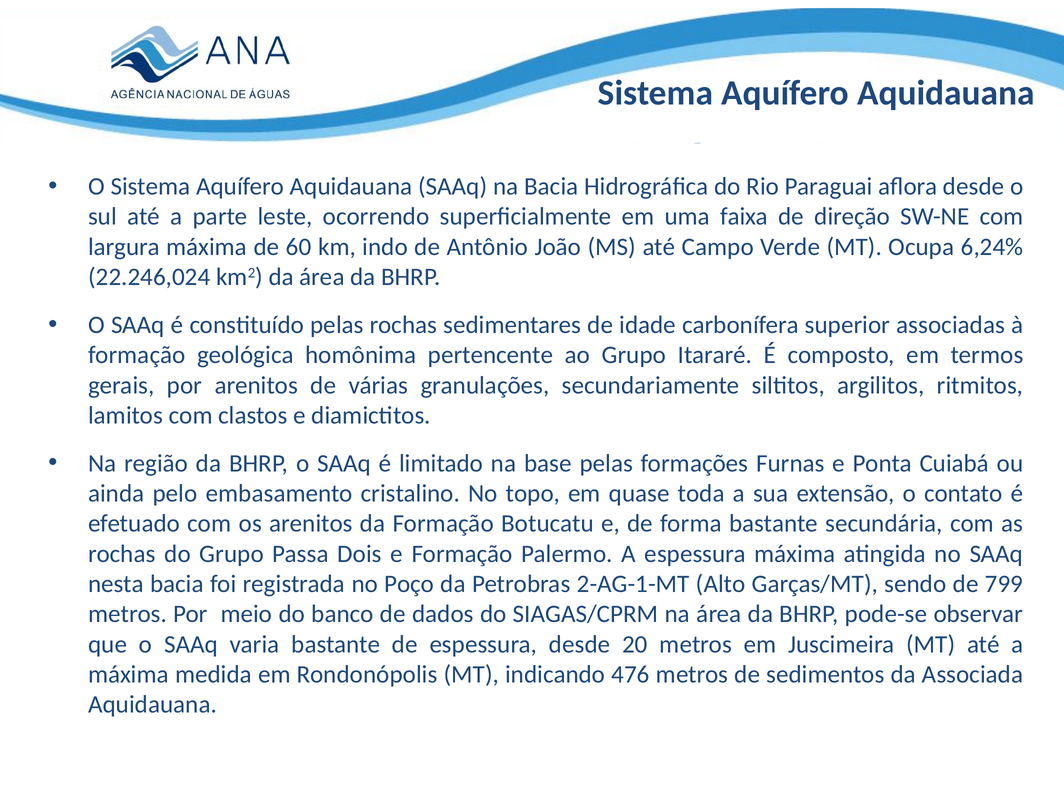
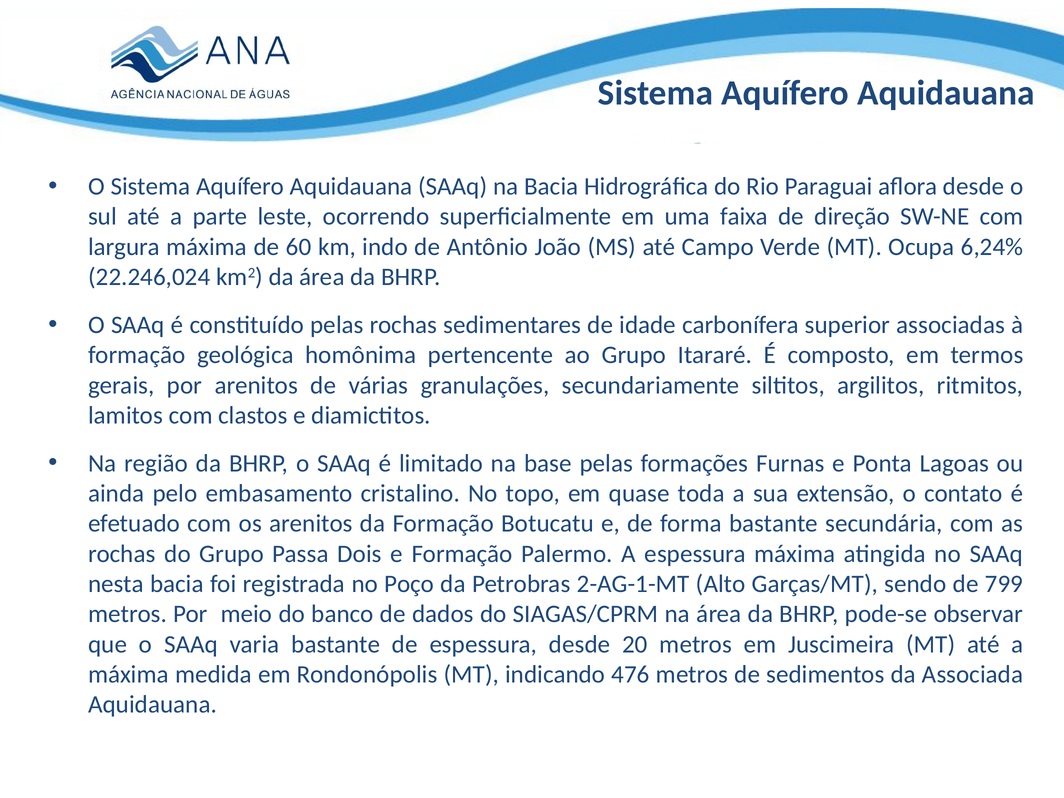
Cuiabá: Cuiabá -> Lagoas
